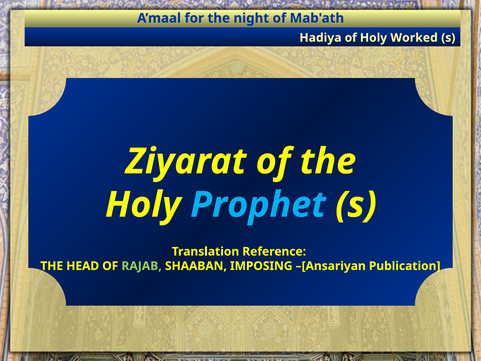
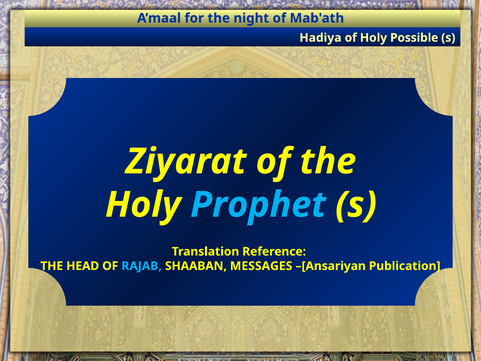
Worked: Worked -> Possible
RAJAB colour: light green -> light blue
IMPOSING: IMPOSING -> MESSAGES
